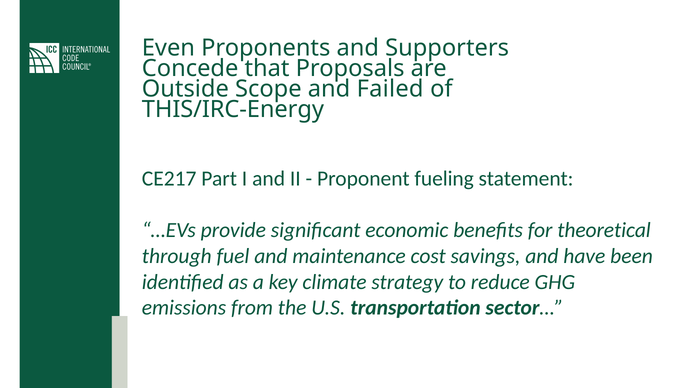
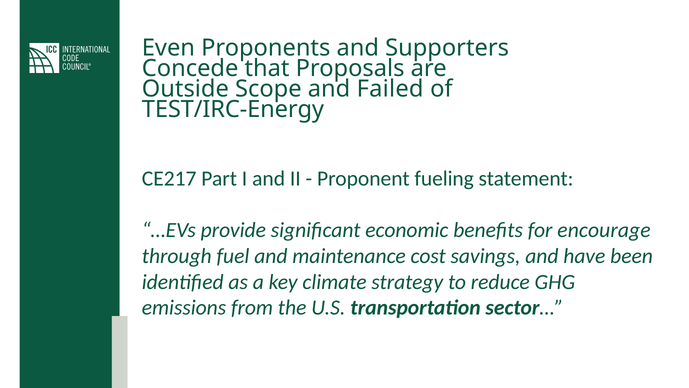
THIS/IRC-Energy: THIS/IRC-Energy -> TEST/IRC-Energy
theoretical: theoretical -> encourage
